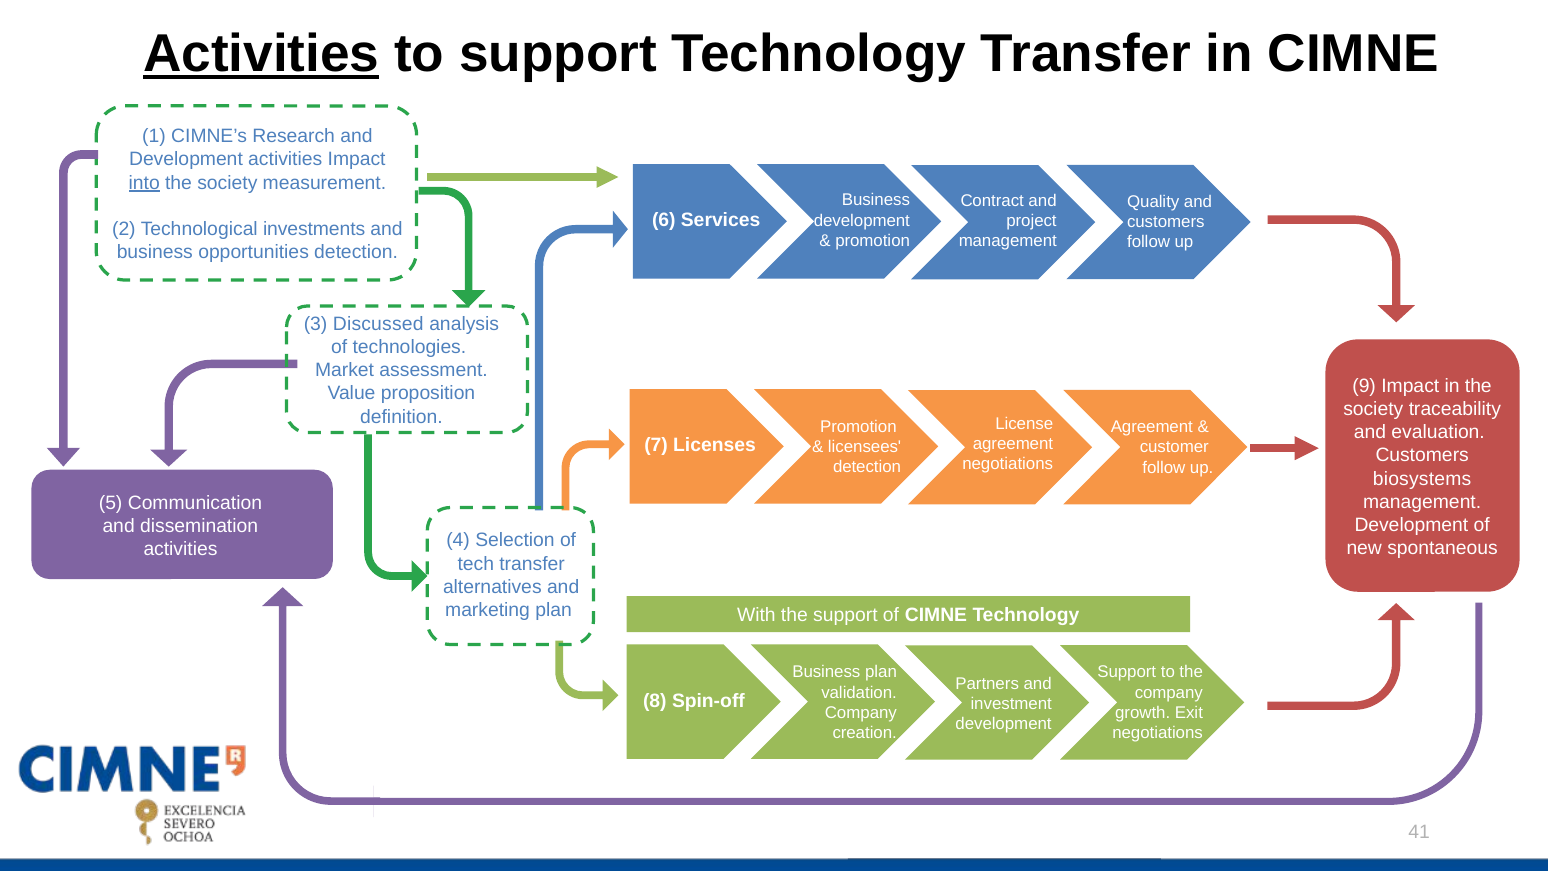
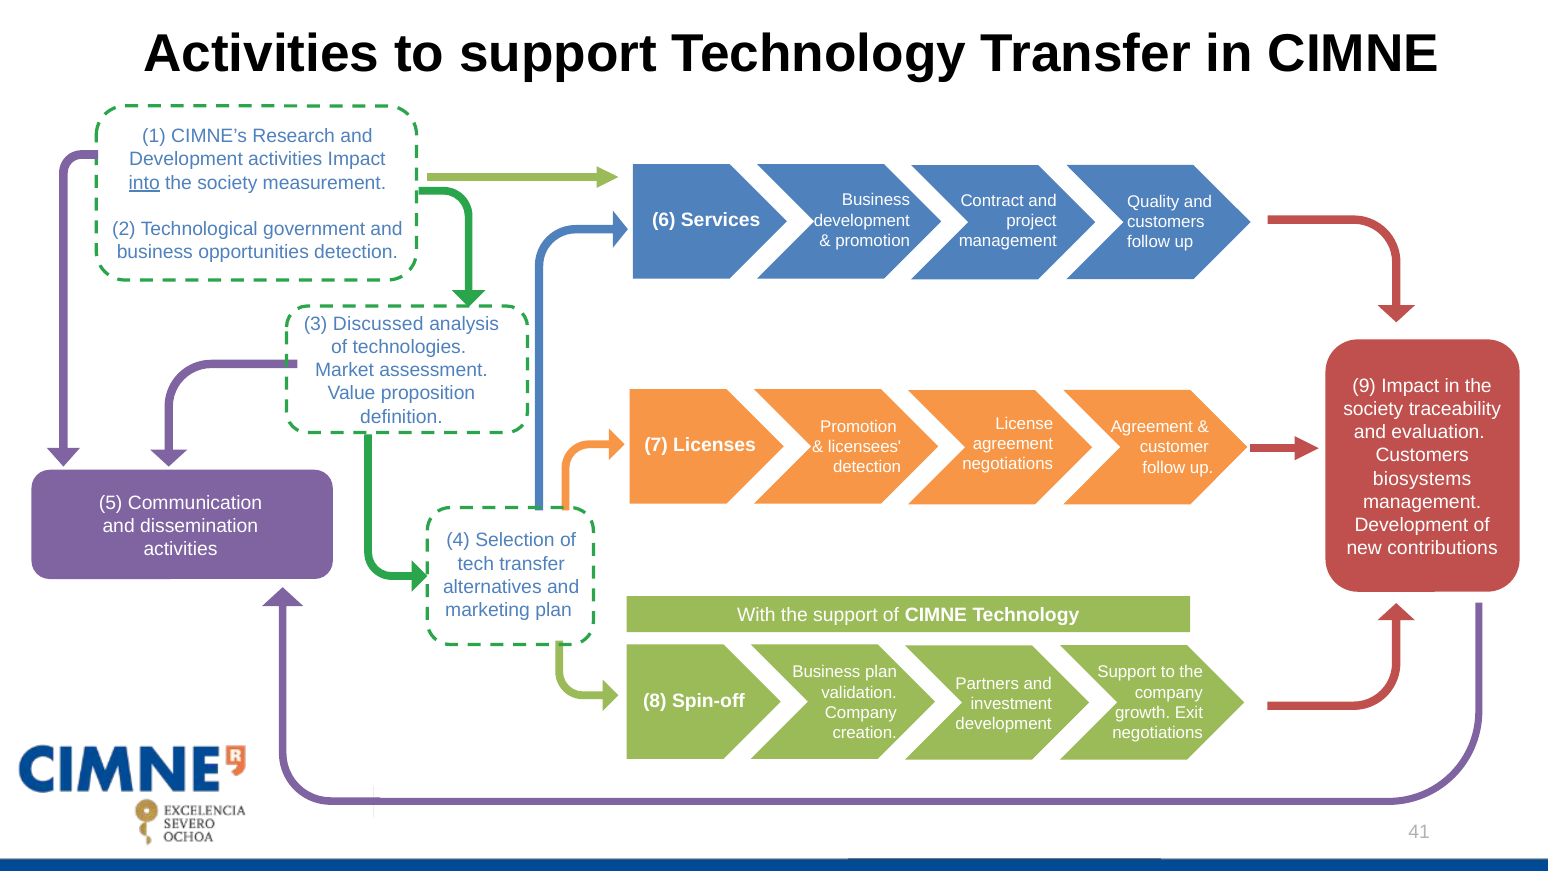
Activities at (261, 54) underline: present -> none
investments: investments -> government
spontaneous: spontaneous -> contributions
